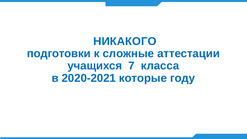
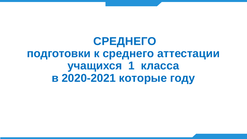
НИКАКОГО at (125, 41): НИКАКОГО -> СРЕДНЕГО
к сложные: сложные -> среднего
7: 7 -> 1
